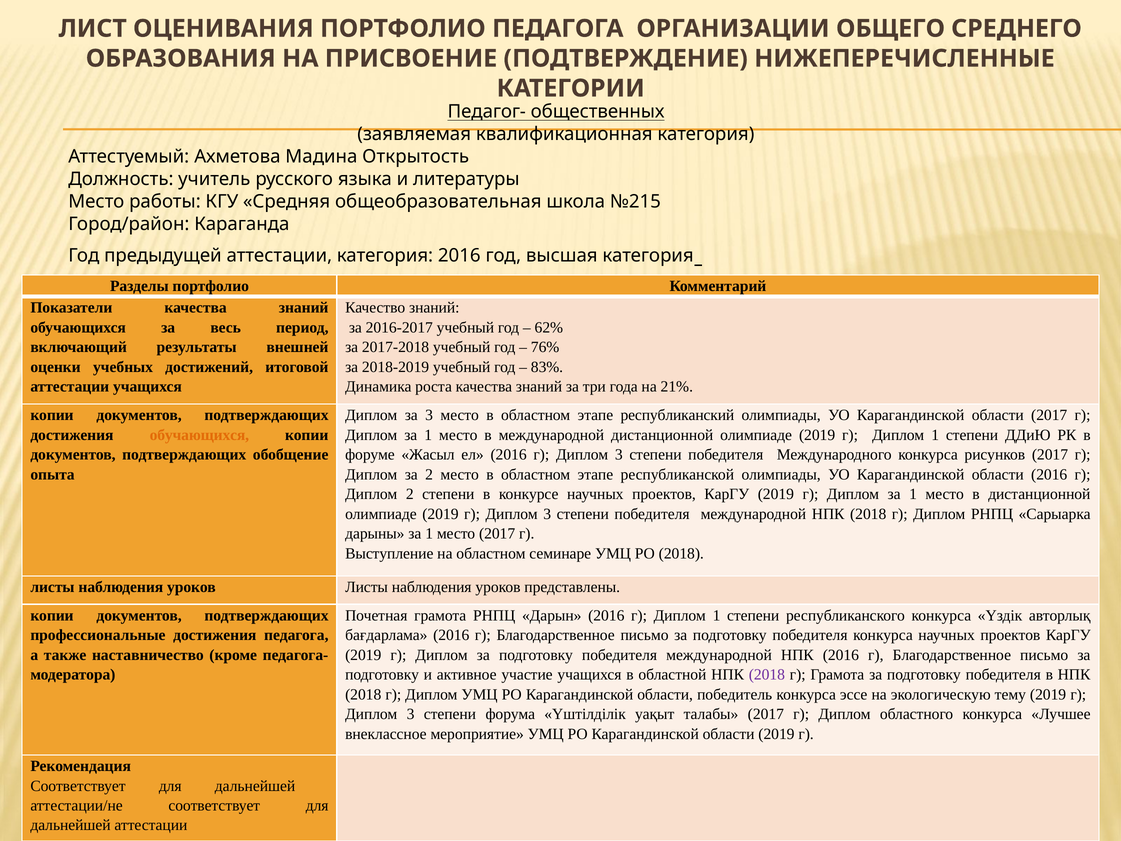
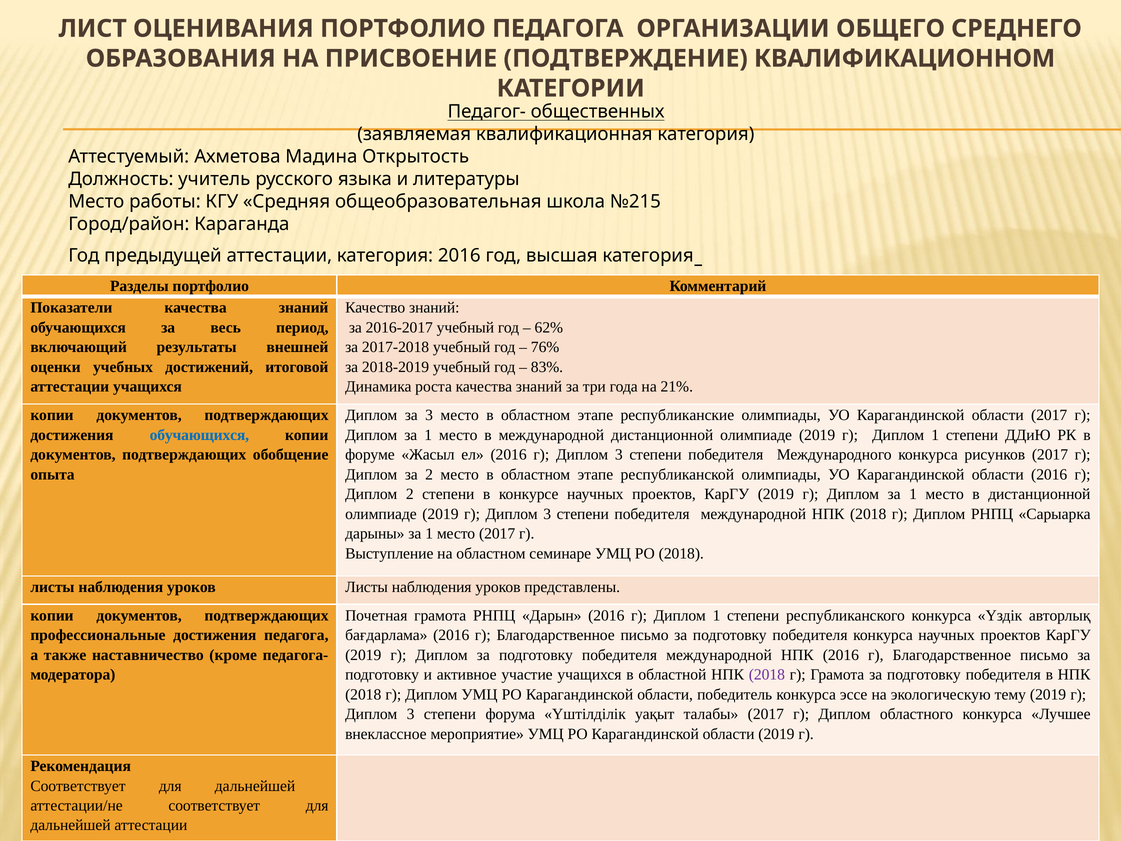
НИЖЕПЕРЕЧИСЛЕННЫЕ: НИЖЕПЕРЕЧИСЛЕННЫЕ -> КВАЛИФИКАЦИОННОМ
республиканский: республиканский -> республиканские
обучающихся at (199, 435) colour: orange -> blue
